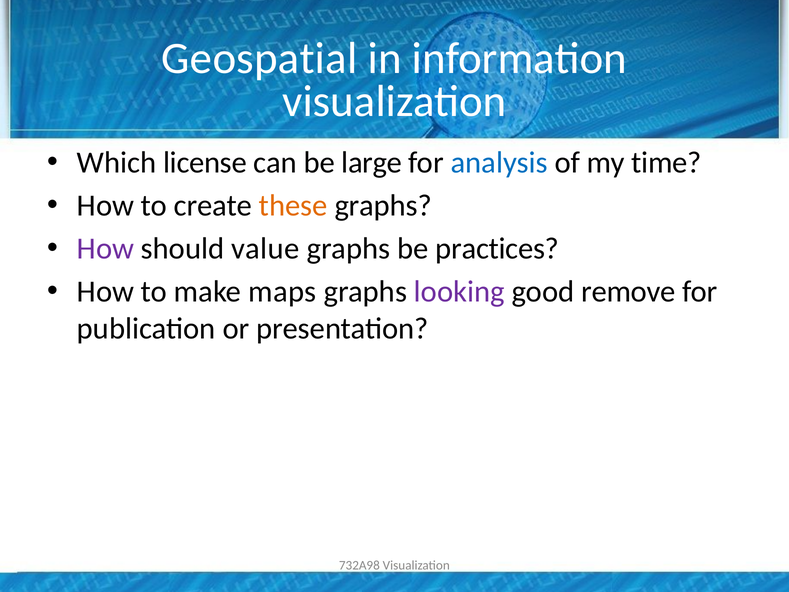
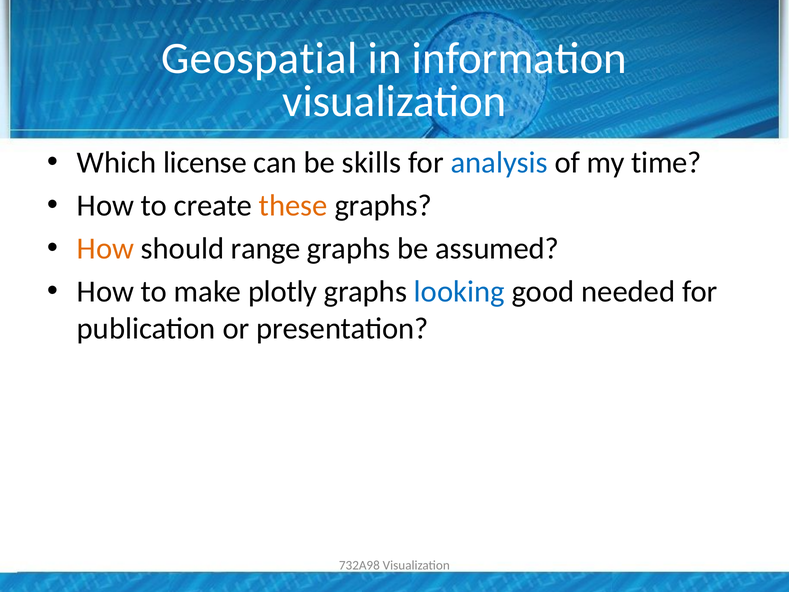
large: large -> skills
How at (105, 249) colour: purple -> orange
value: value -> range
practices: practices -> assumed
maps: maps -> plotly
looking colour: purple -> blue
remove: remove -> needed
